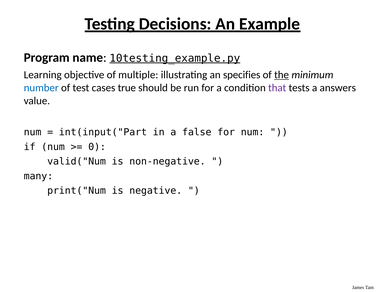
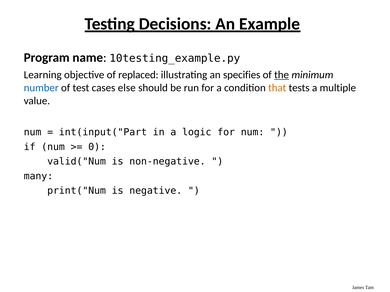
10testing_example.py underline: present -> none
multiple: multiple -> replaced
true: true -> else
that colour: purple -> orange
answers: answers -> multiple
false: false -> logic
